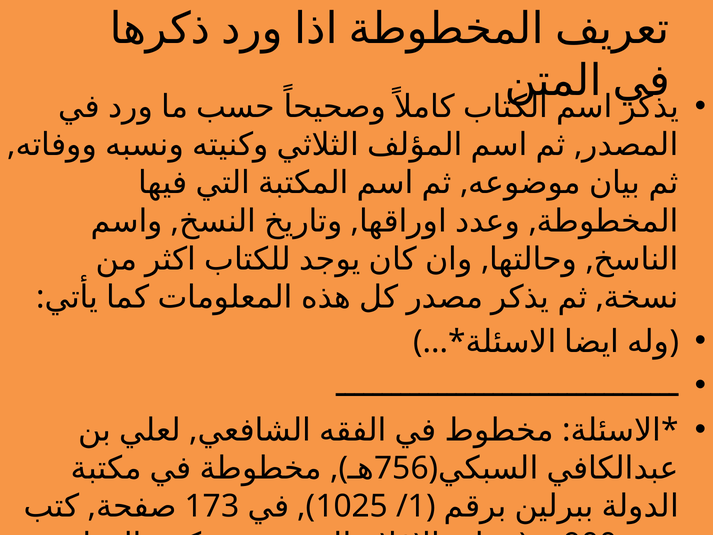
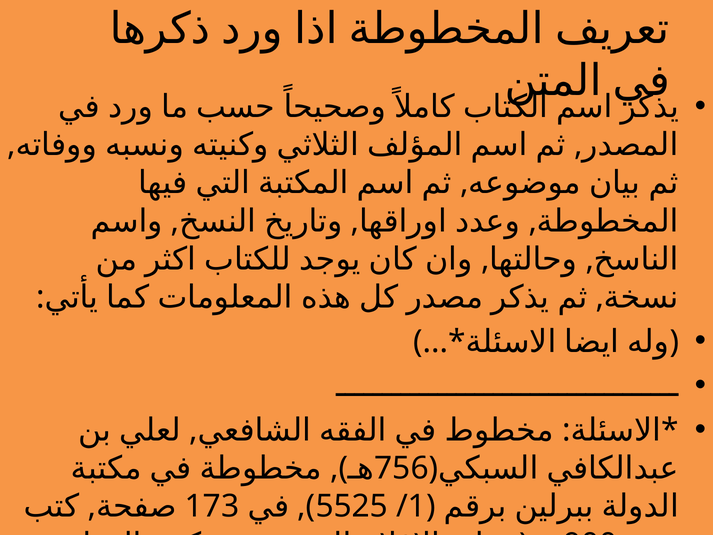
1025: 1025 -> 5525
